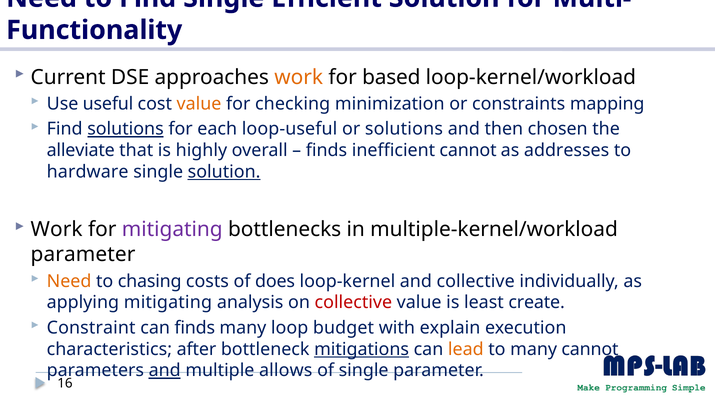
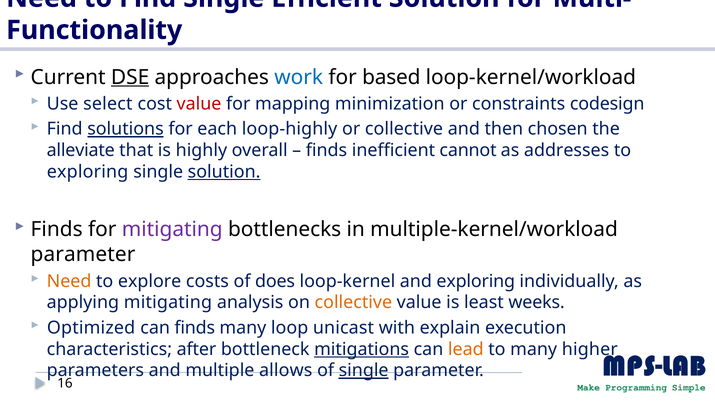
DSE underline: none -> present
work at (299, 77) colour: orange -> blue
useful: useful -> select
value at (199, 104) colour: orange -> red
checking: checking -> mapping
mapping: mapping -> codesign
loop-useful: loop-useful -> loop-highly
or solutions: solutions -> collective
hardware at (88, 172): hardware -> exploring
Work at (57, 229): Work -> Finds
chasing: chasing -> explore
and collective: collective -> exploring
collective at (353, 303) colour: red -> orange
create: create -> weeks
Constraint: Constraint -> Optimized
budget: budget -> unicast
many cannot: cannot -> higher
and at (165, 371) underline: present -> none
single at (364, 371) underline: none -> present
